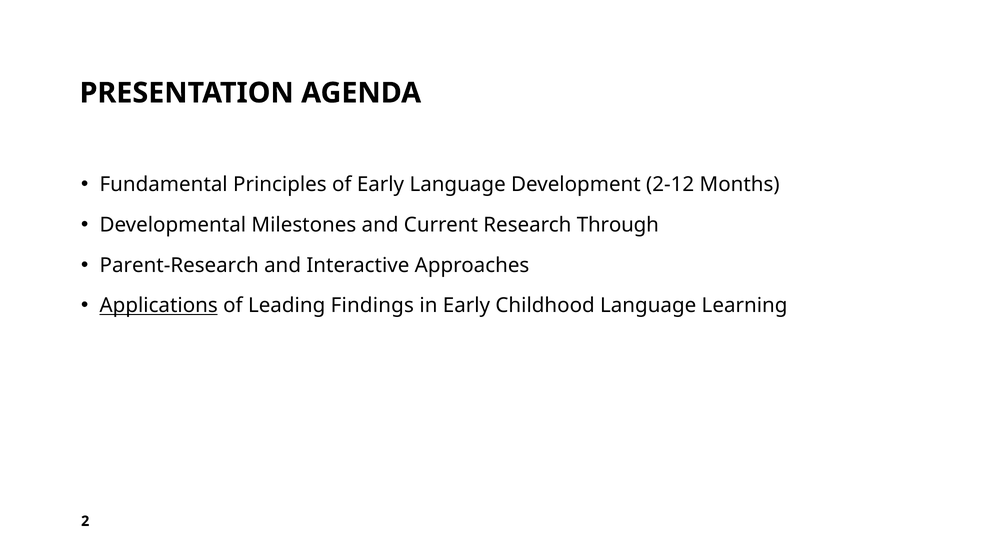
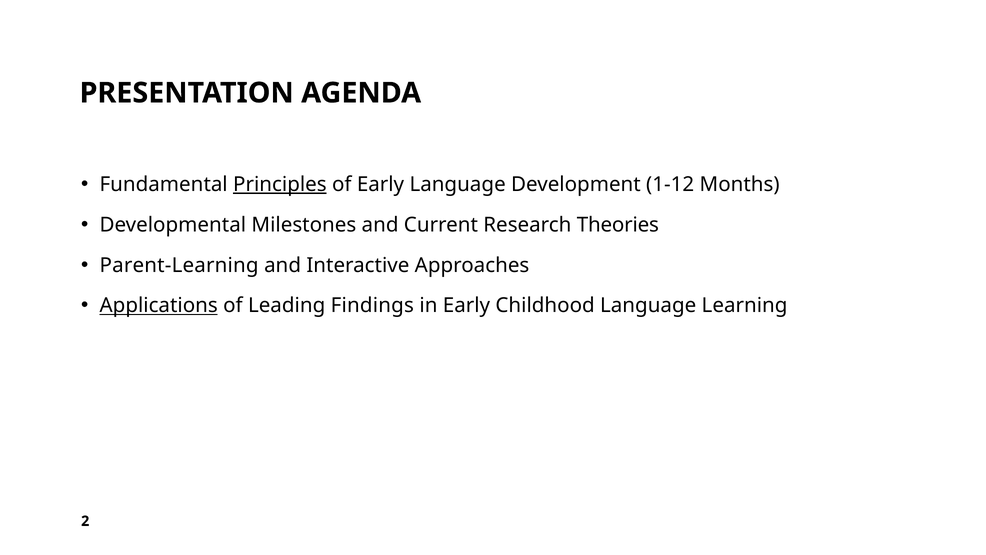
Principles underline: none -> present
2-12: 2-12 -> 1-12
Through: Through -> Theories
Parent-Research: Parent-Research -> Parent-Learning
